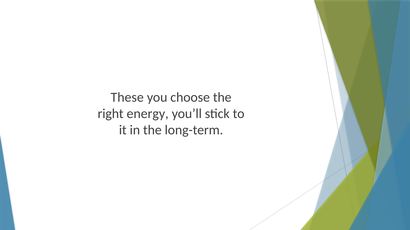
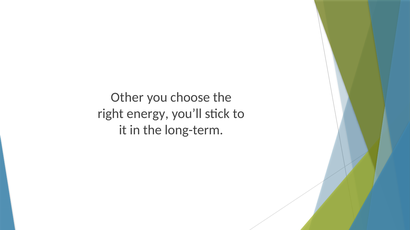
These: These -> Other
